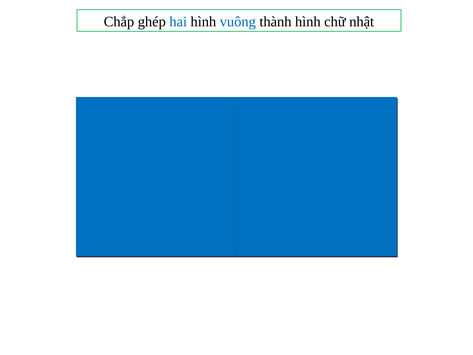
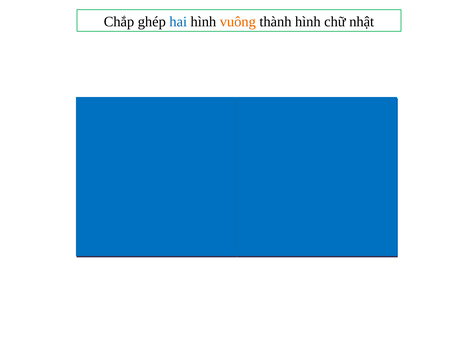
vuông colour: blue -> orange
